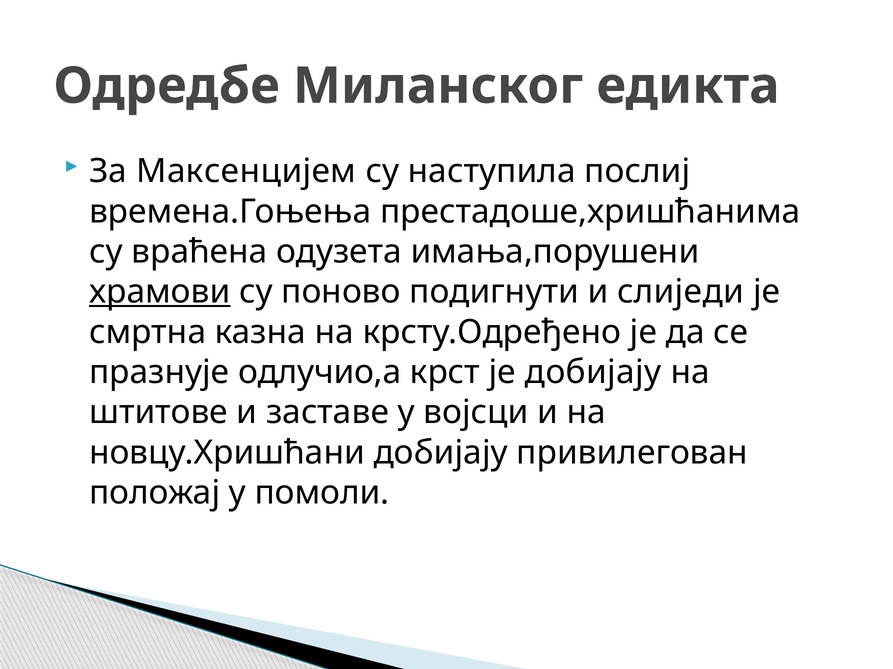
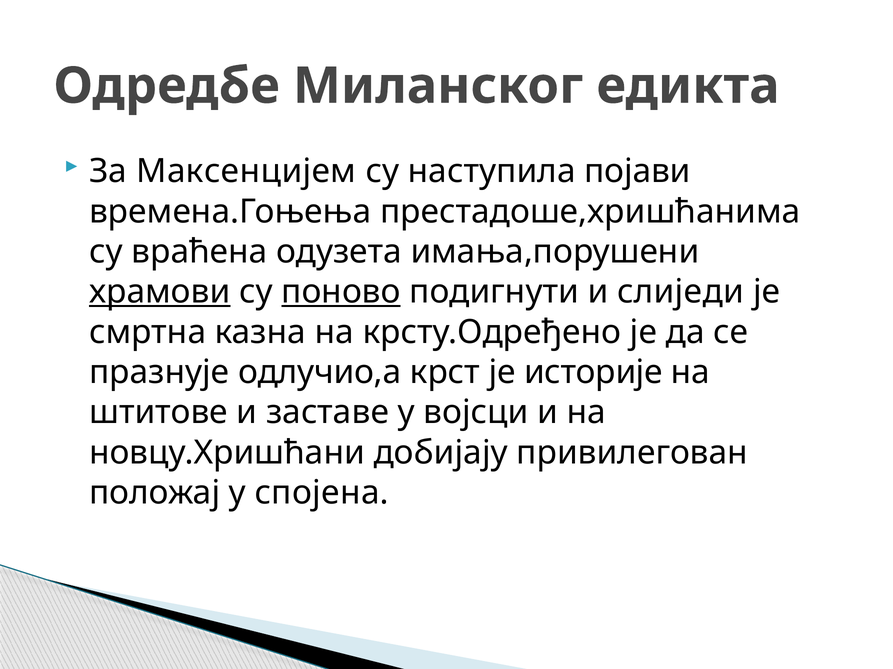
послиј: послиј -> појави
поново underline: none -> present
је добијају: добијају -> историје
помоли: помоли -> спојена
